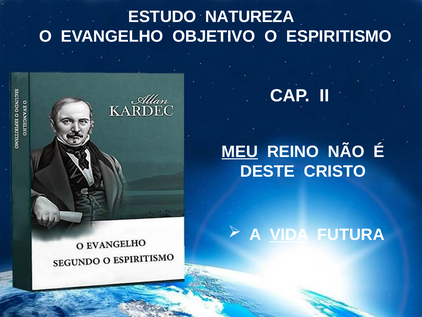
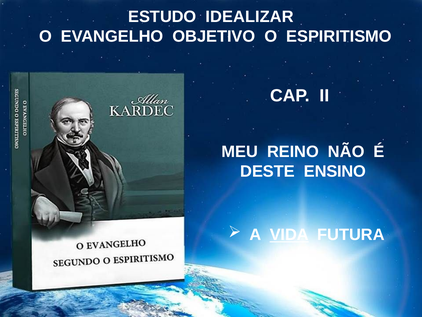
NATUREZA: NATUREZA -> IDEALIZAR
MEU underline: present -> none
CRISTO: CRISTO -> ENSINO
